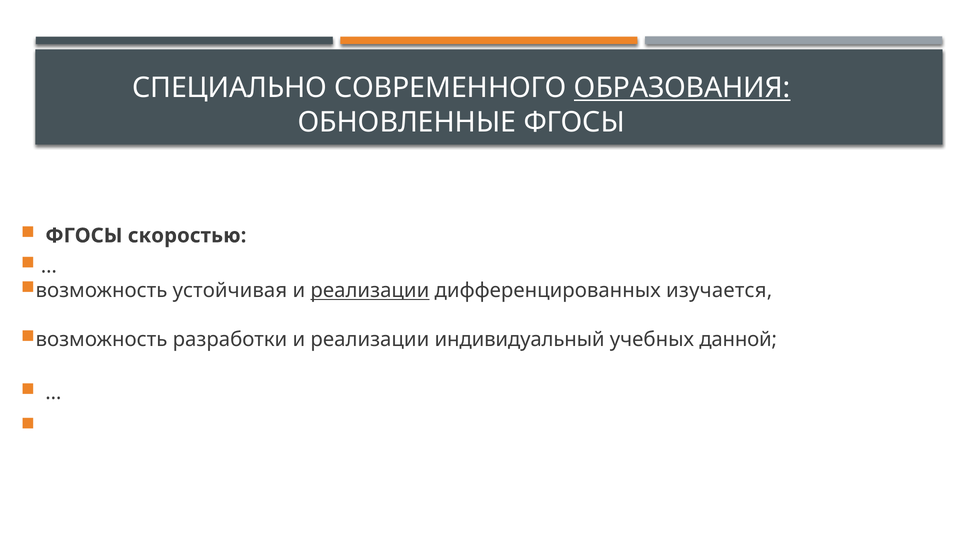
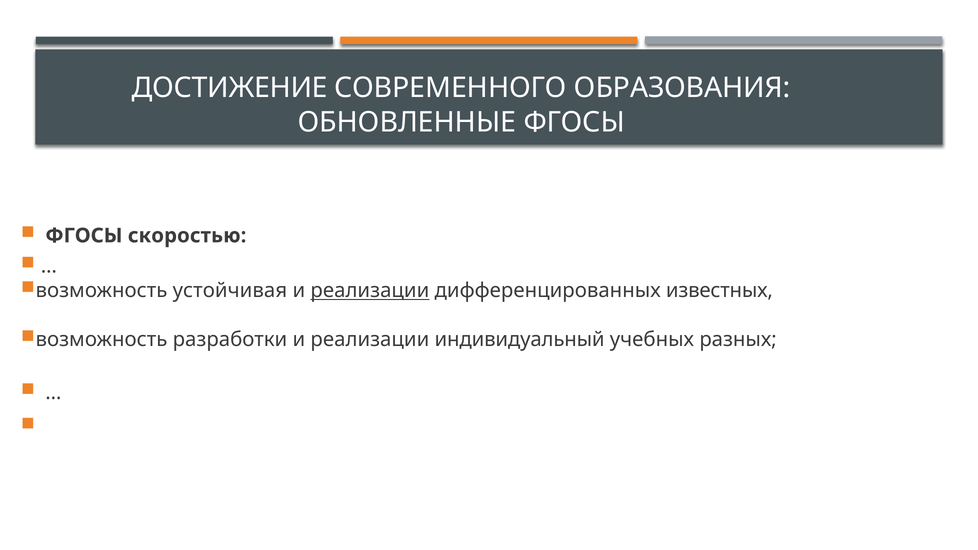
СПЕЦИАЛЬНО: СПЕЦИАЛЬНО -> ДОСТИЖЕНИЕ
ОБРАЗОВАНИЯ underline: present -> none
изучается: изучается -> известных
данной: данной -> разных
